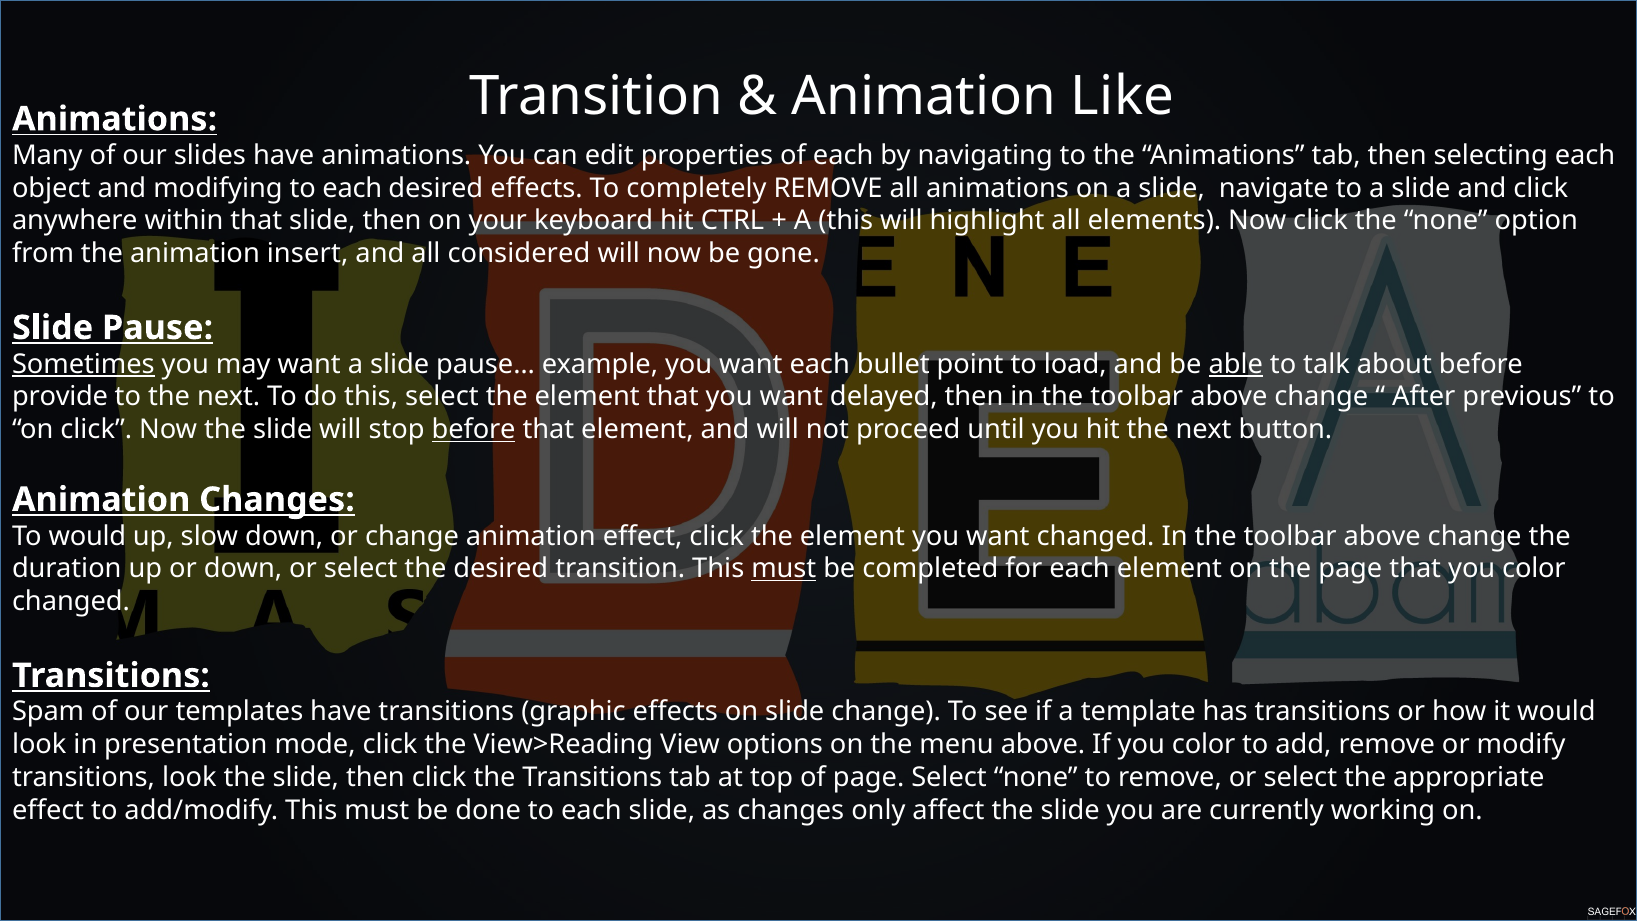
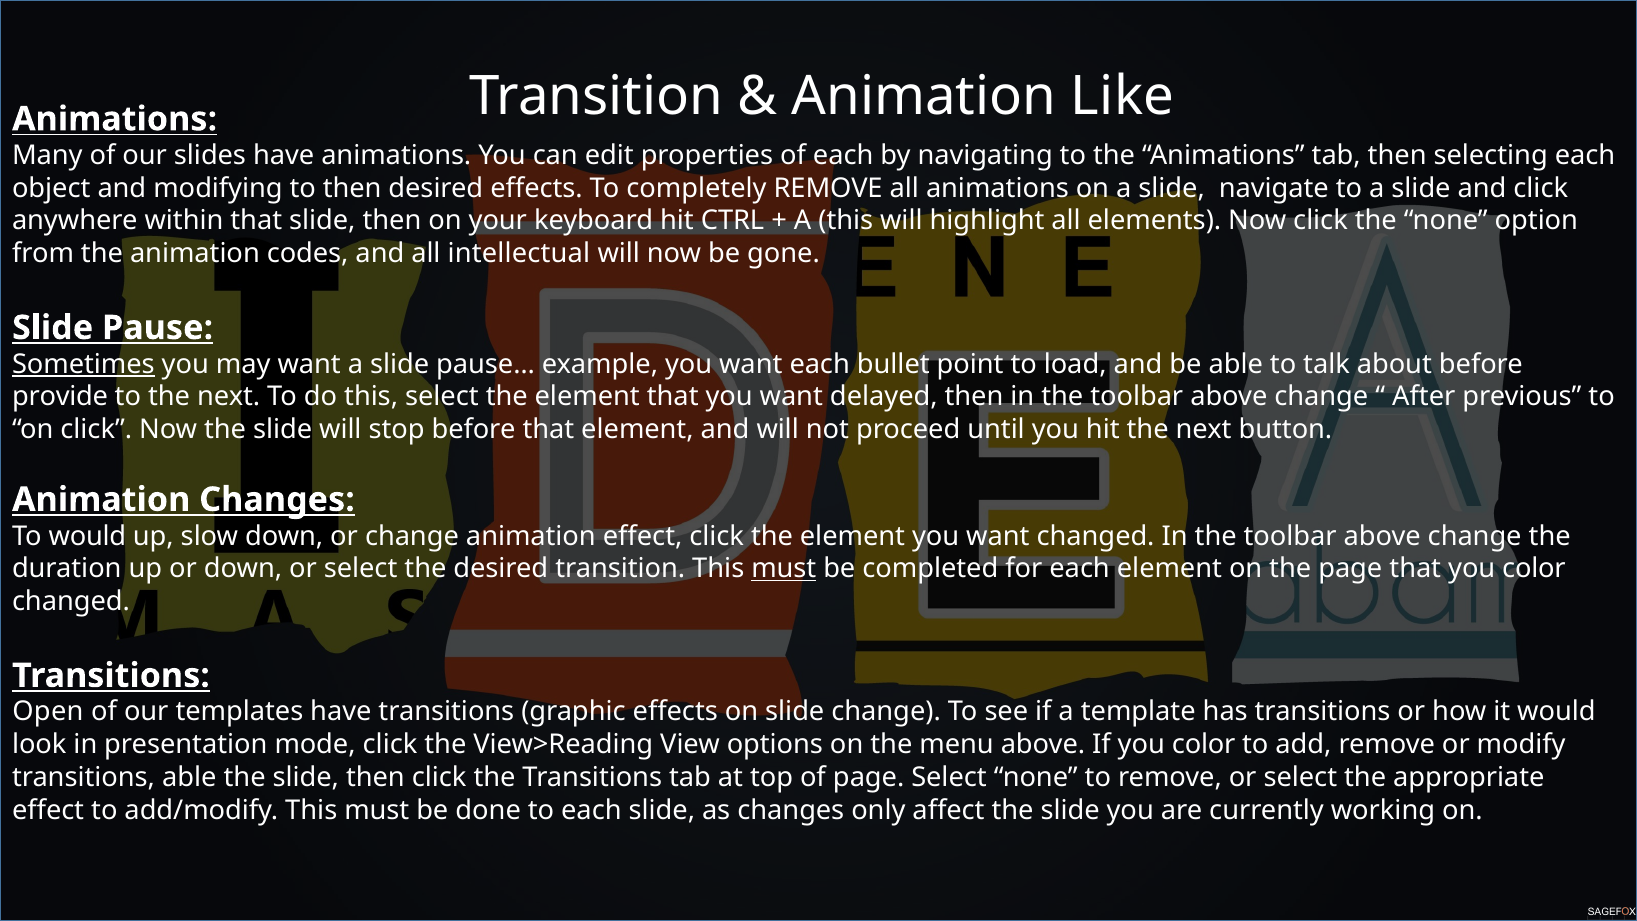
modifying to each: each -> then
insert: insert -> codes
considered: considered -> intellectual
able at (1236, 364) underline: present -> none
before at (474, 430) underline: present -> none
Spam: Spam -> Open
transitions look: look -> able
